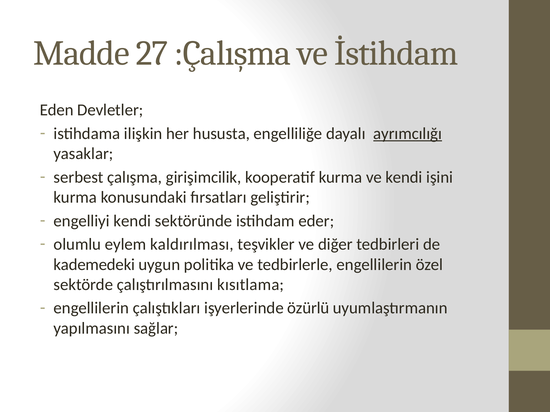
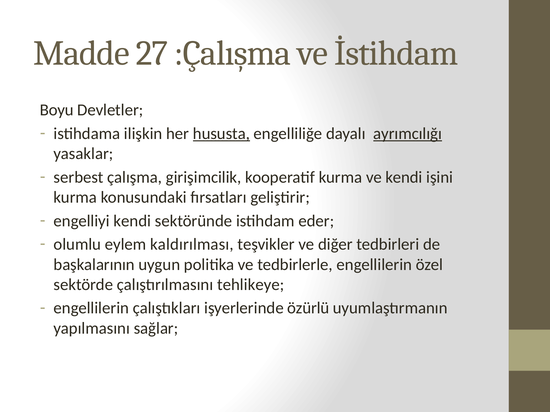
Eden: Eden -> Boyu
hususta underline: none -> present
kademedeki: kademedeki -> başkalarının
kısıtlama: kısıtlama -> tehlikeye
